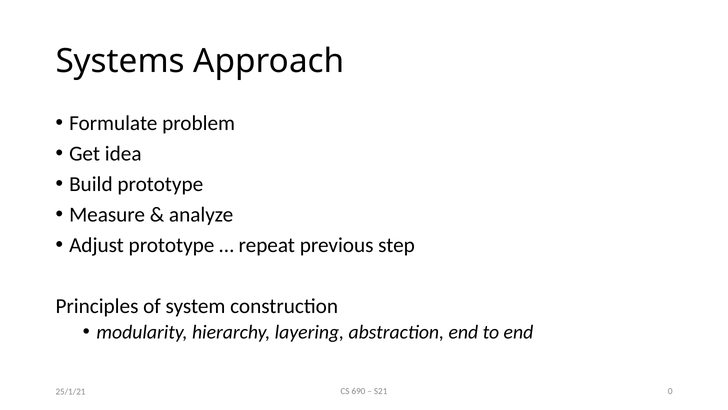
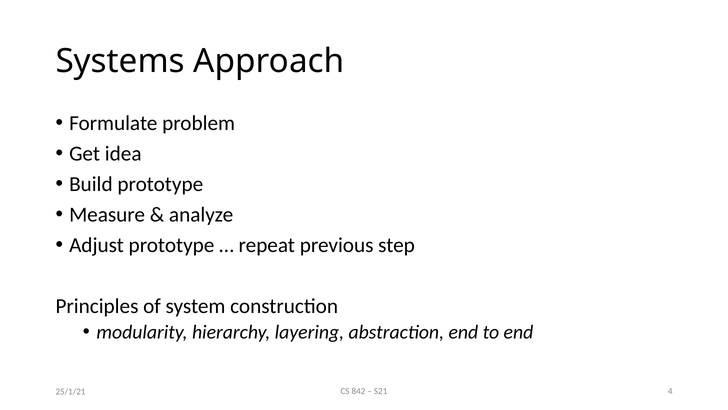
690: 690 -> 842
0: 0 -> 4
